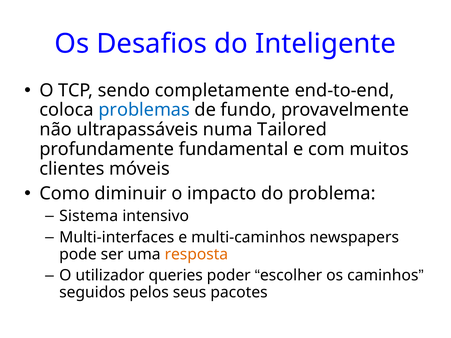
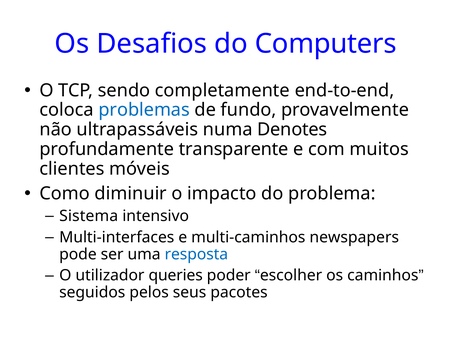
Inteligente: Inteligente -> Computers
Tailored: Tailored -> Denotes
fundamental: fundamental -> transparente
resposta colour: orange -> blue
